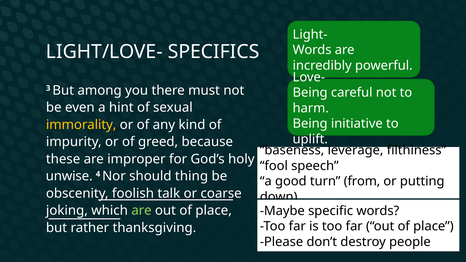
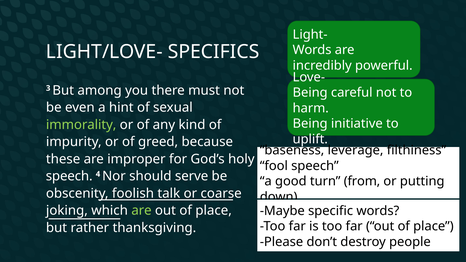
immorality colour: yellow -> light green
unwise at (69, 176): unwise -> speech
thing: thing -> serve
